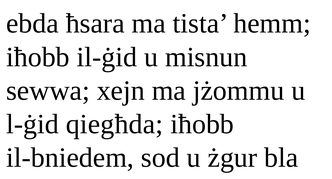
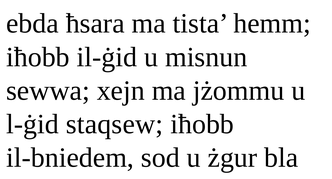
qiegħda: qiegħda -> staqsew
